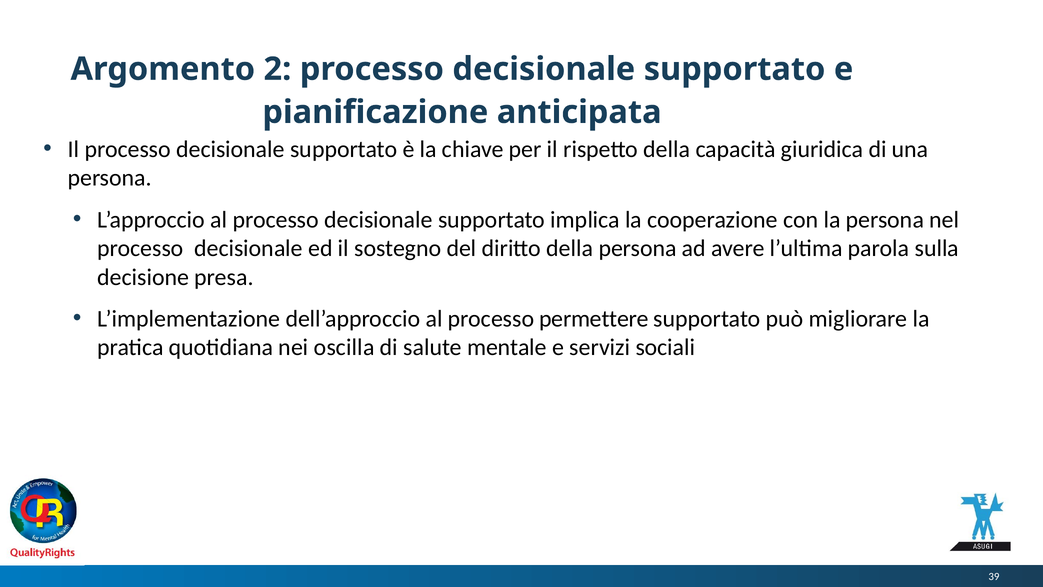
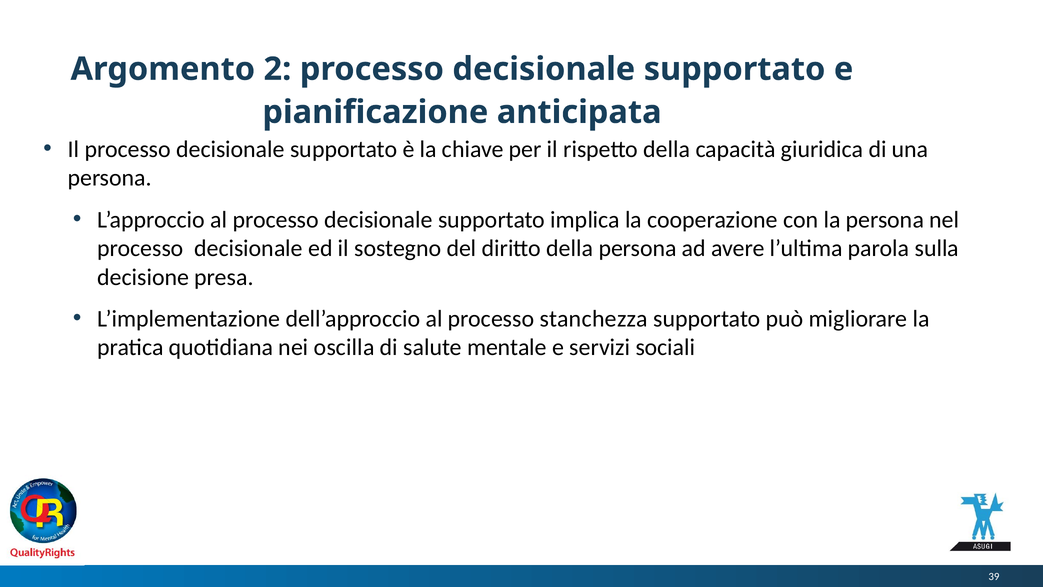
permettere: permettere -> stanchezza
